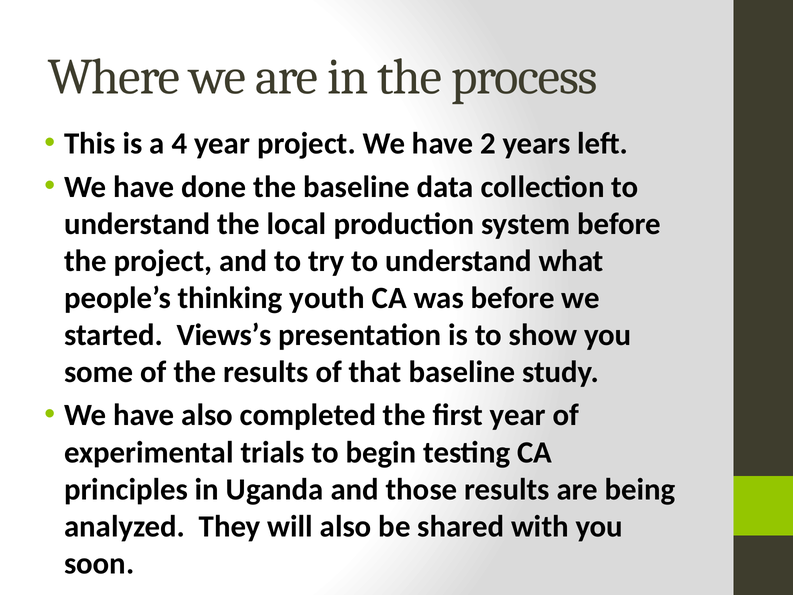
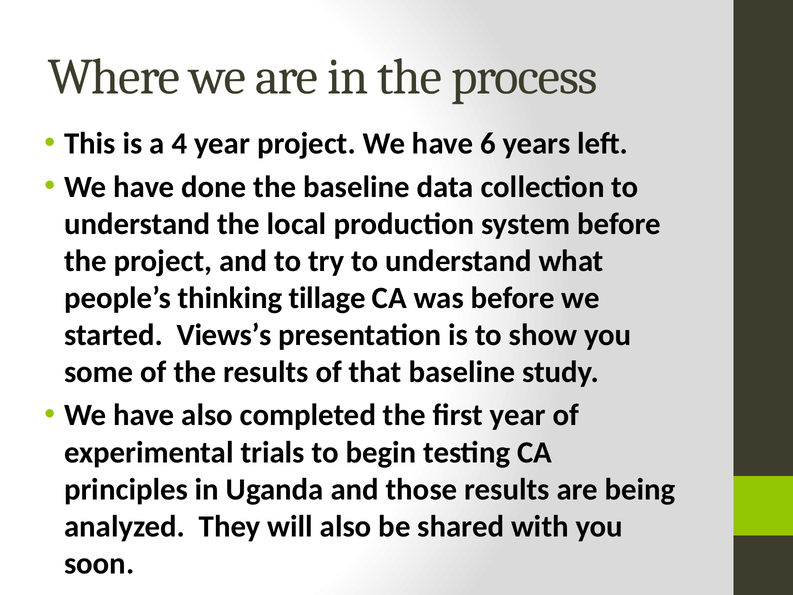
2: 2 -> 6
youth: youth -> tillage
